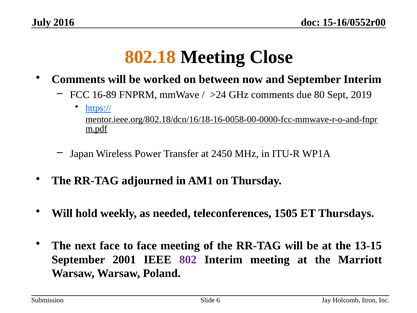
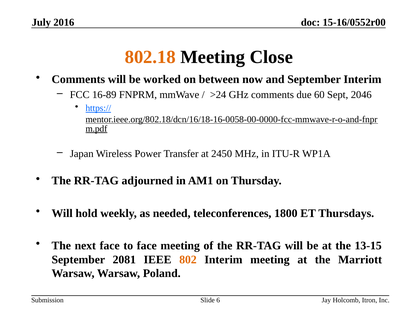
80: 80 -> 60
2019: 2019 -> 2046
1505: 1505 -> 1800
2001: 2001 -> 2081
802 colour: purple -> orange
